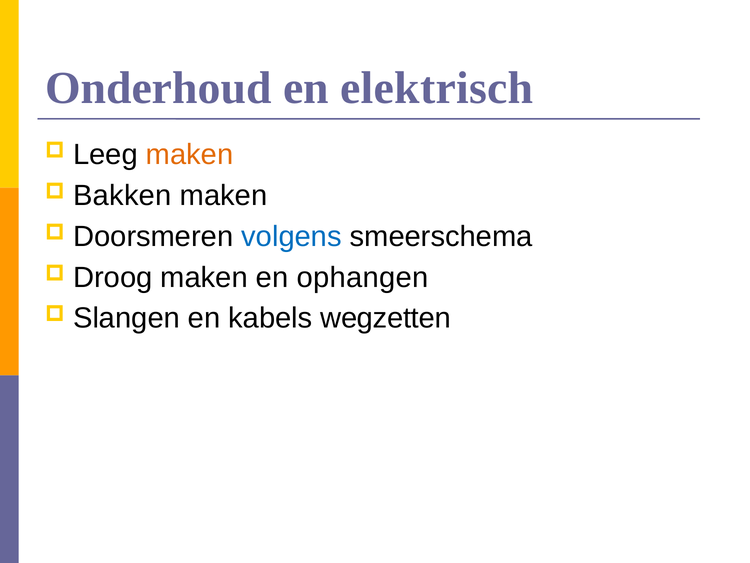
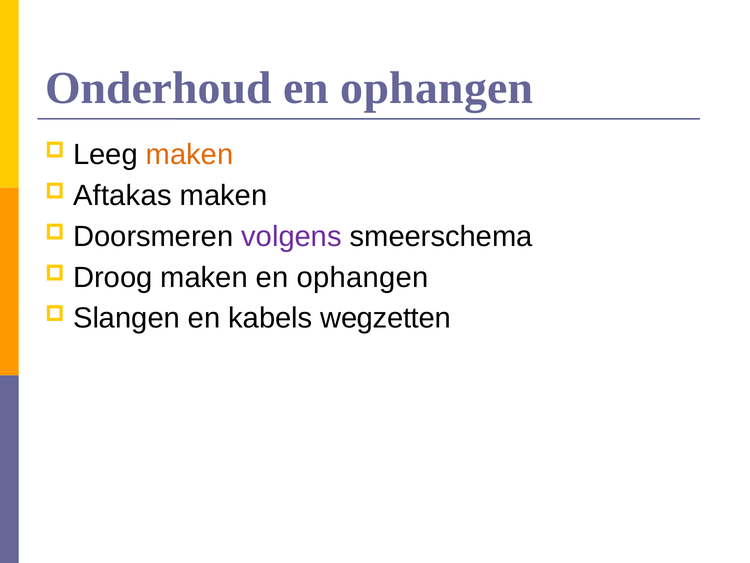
Onderhoud en elektrisch: elektrisch -> ophangen
Bakken: Bakken -> Aftakas
volgens colour: blue -> purple
